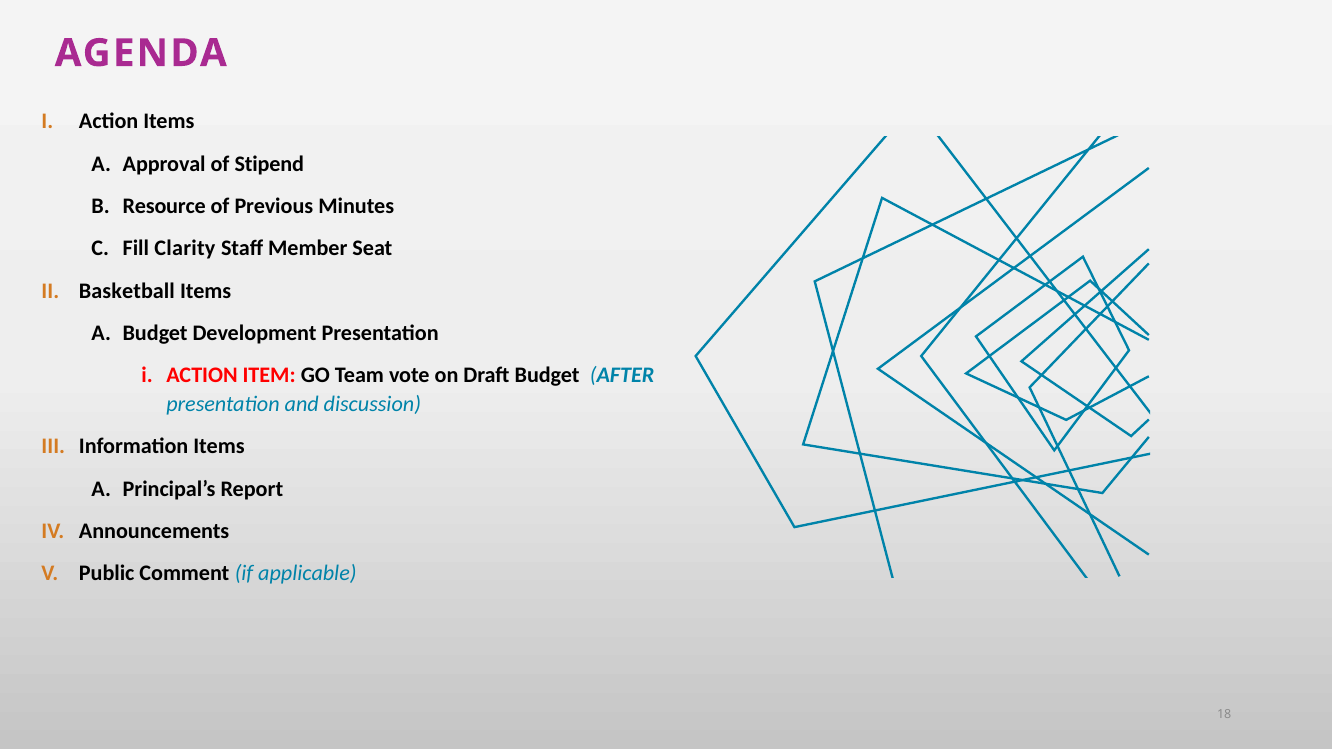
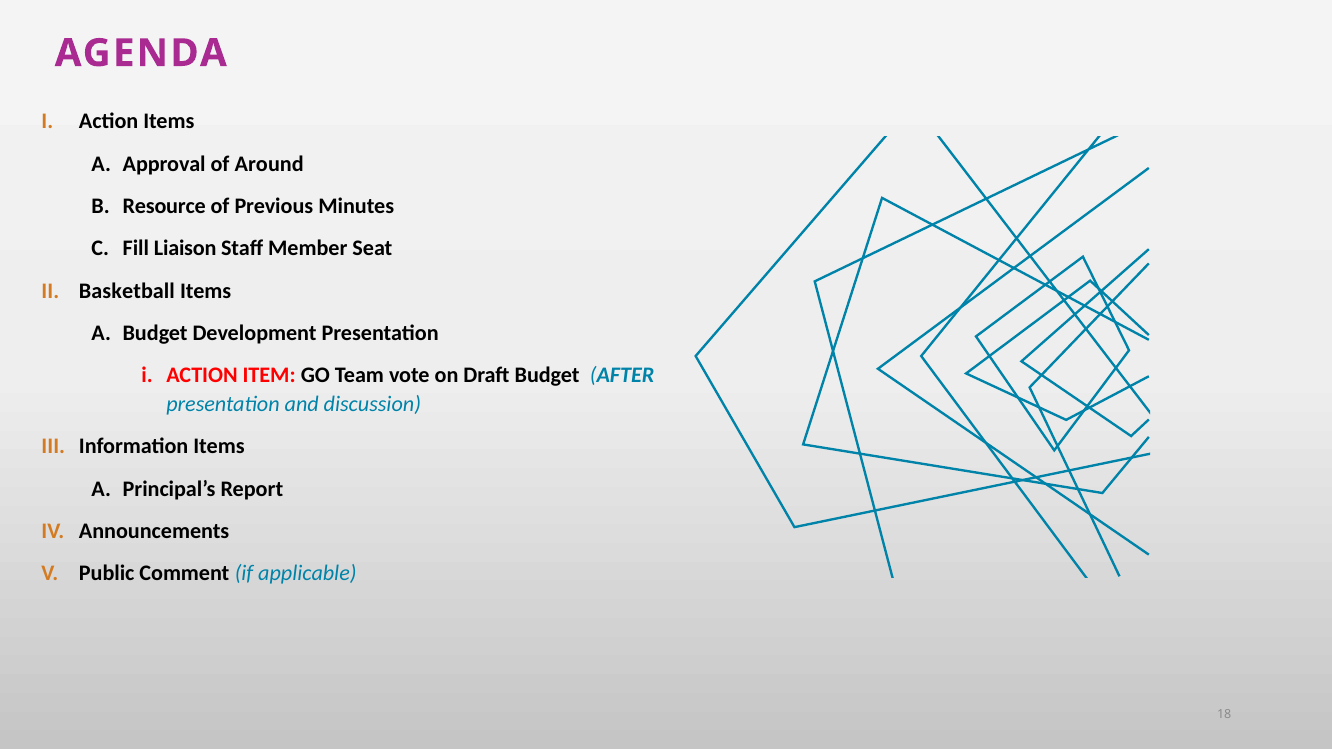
Stipend: Stipend -> Around
Clarity: Clarity -> Liaison
